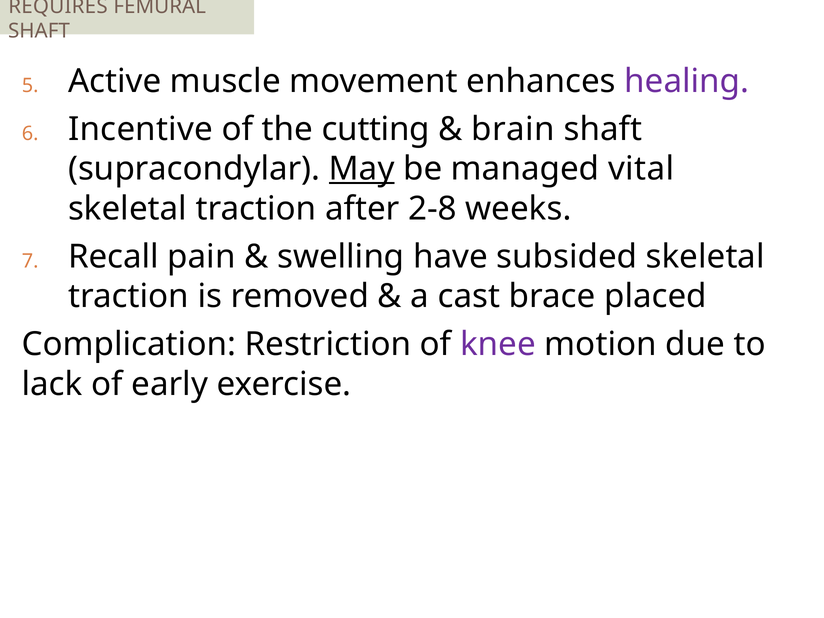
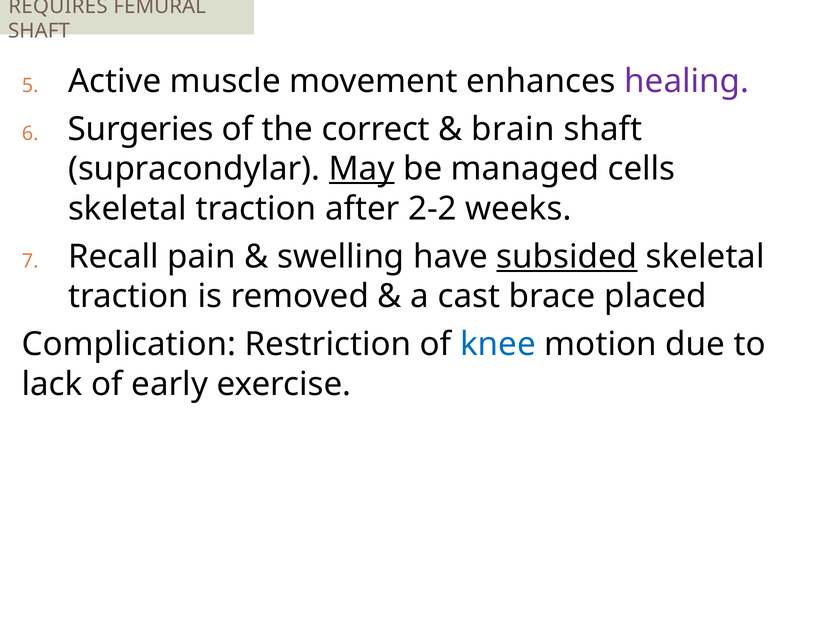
Incentive: Incentive -> Surgeries
cutting: cutting -> correct
vital: vital -> cells
2-8: 2-8 -> 2-2
subsided underline: none -> present
knee colour: purple -> blue
